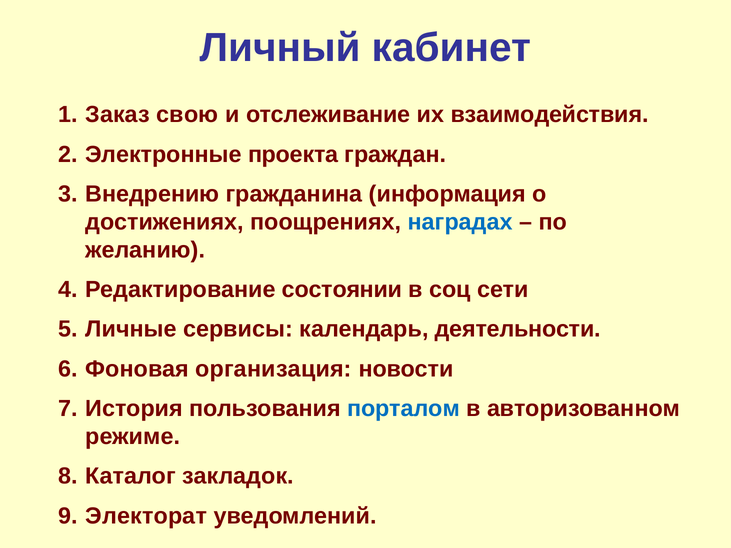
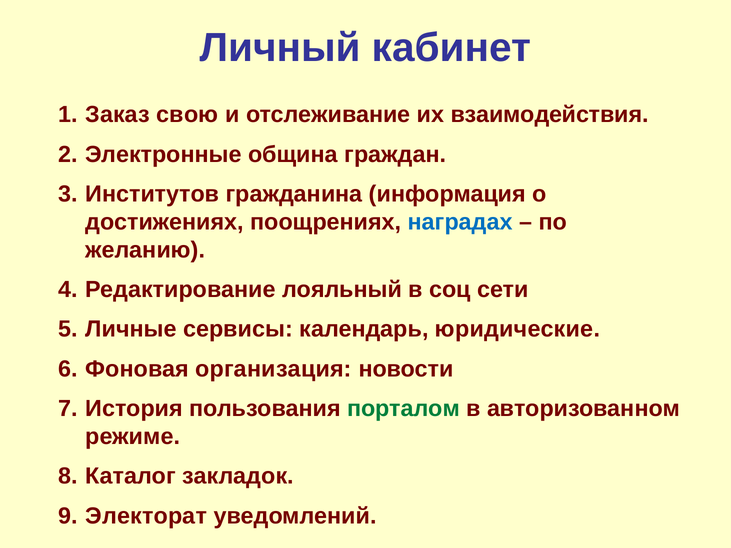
проекта: проекта -> община
Внедрению: Внедрению -> Институтов
состоянии: состоянии -> лояльный
деятельности: деятельности -> юридические
порталом colour: blue -> green
